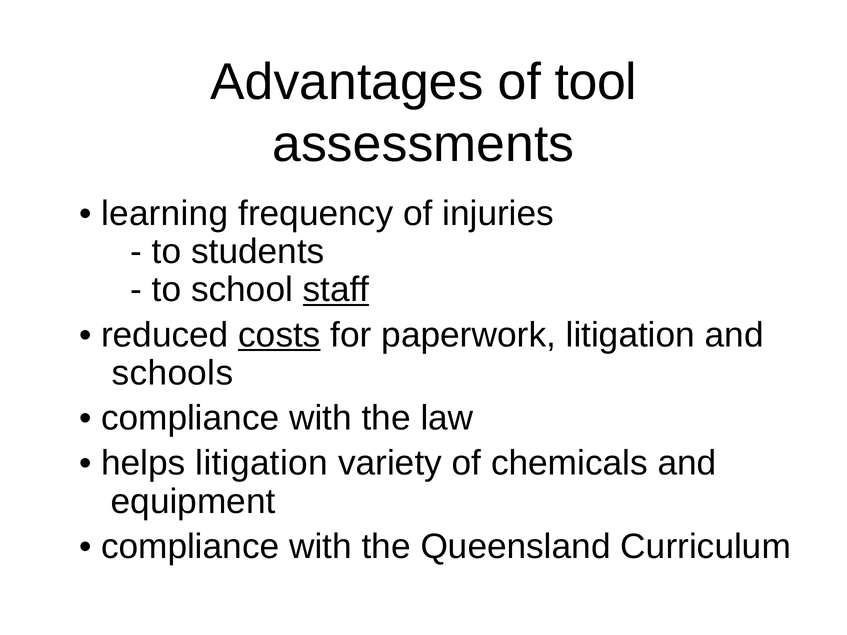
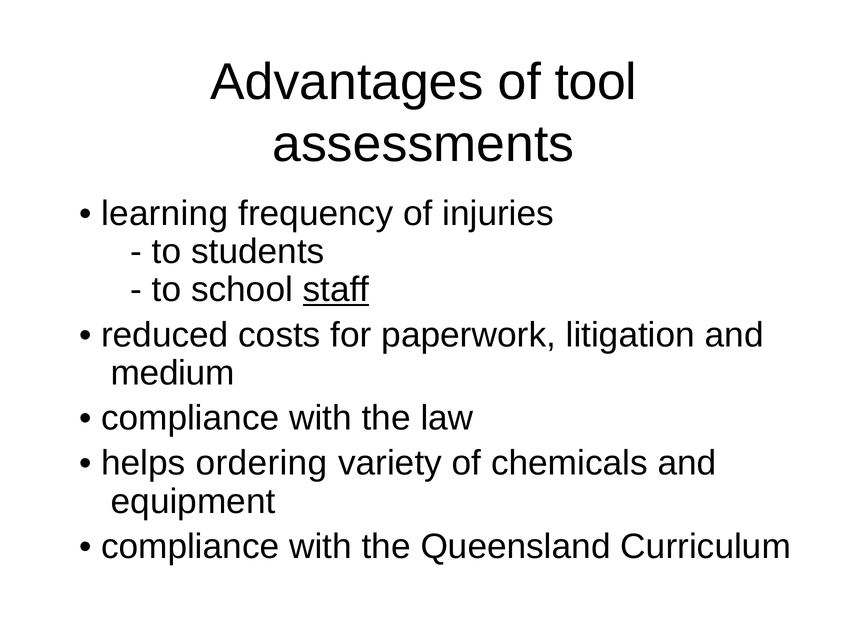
costs underline: present -> none
schools: schools -> medium
helps litigation: litigation -> ordering
